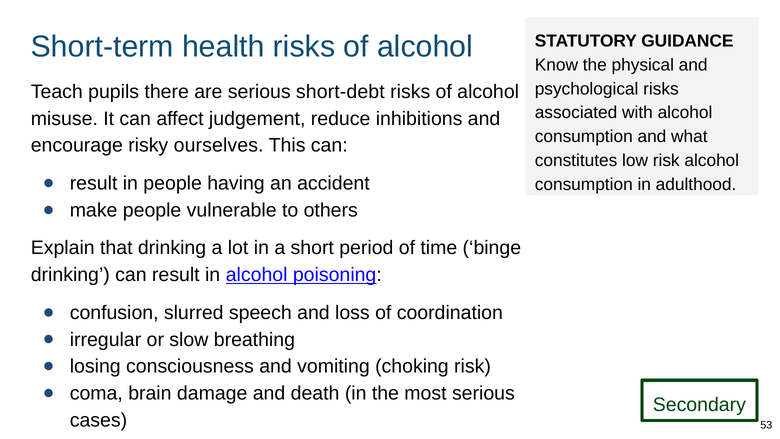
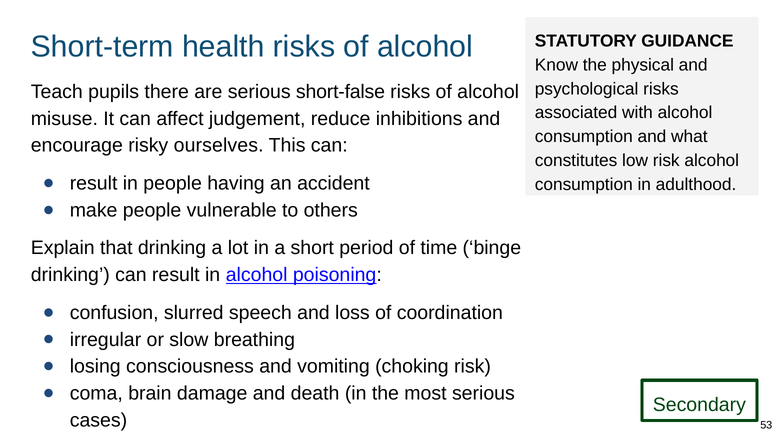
short-debt: short-debt -> short-false
